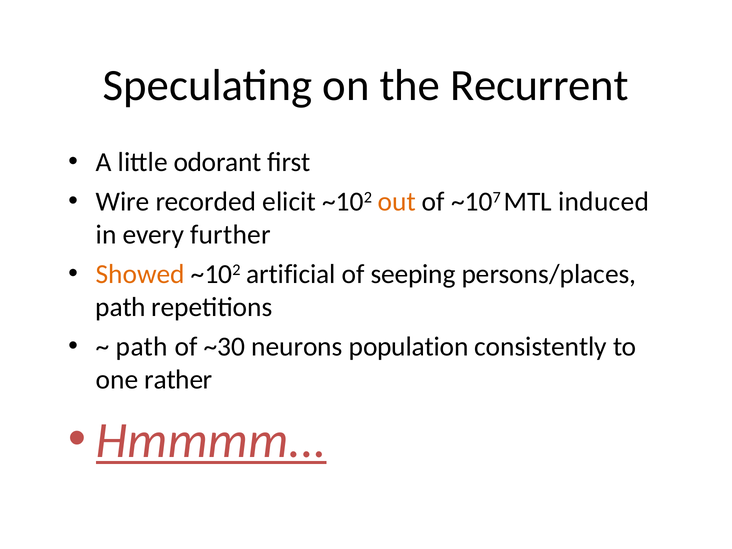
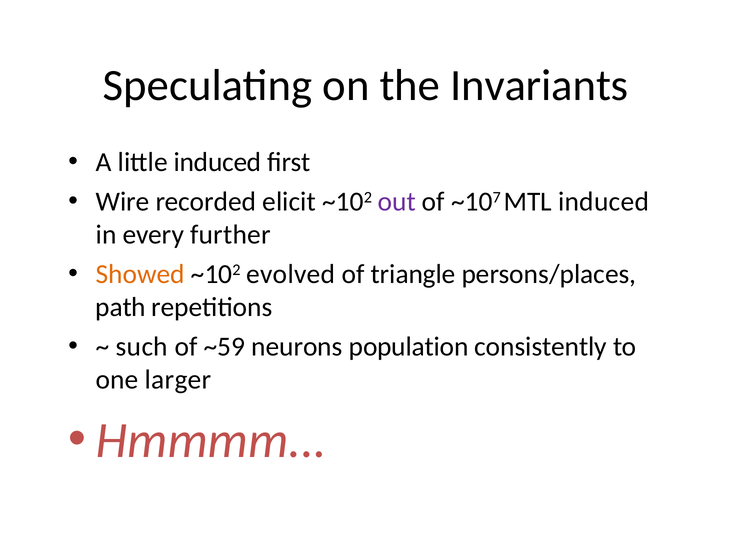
Recurrent: Recurrent -> Invariants
little odorant: odorant -> induced
out colour: orange -> purple
artificial: artificial -> evolved
seeping: seeping -> triangle
path at (142, 347): path -> such
~30: ~30 -> ~59
rather: rather -> larger
Hmmmm underline: present -> none
